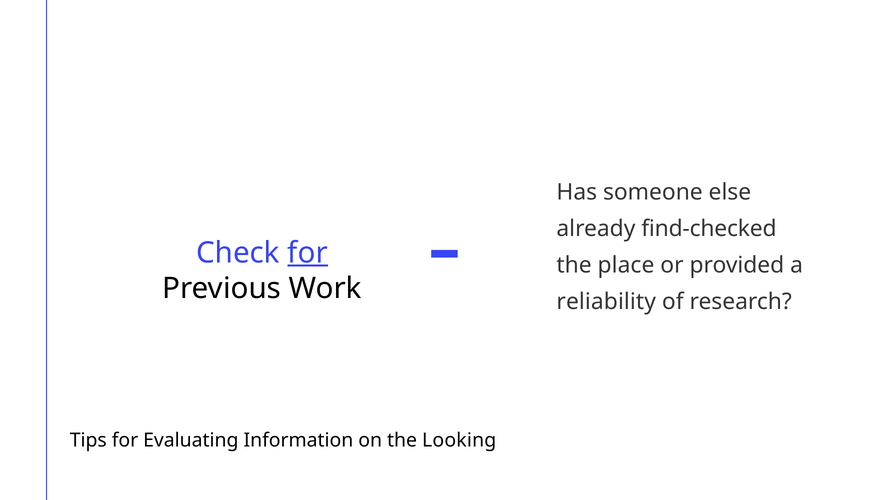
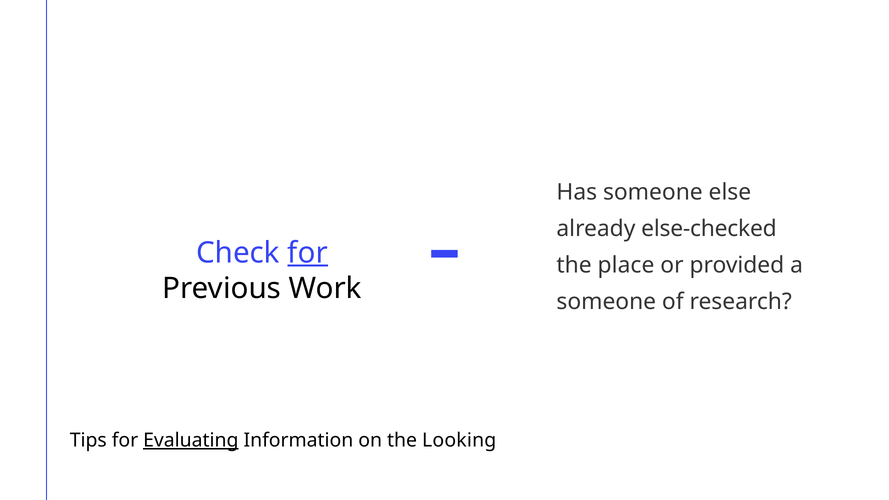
find-checked: find-checked -> else-checked
reliability at (606, 302): reliability -> someone
Evaluating underline: none -> present
